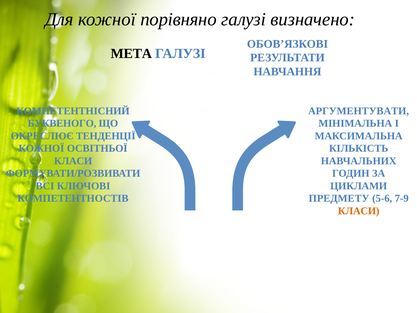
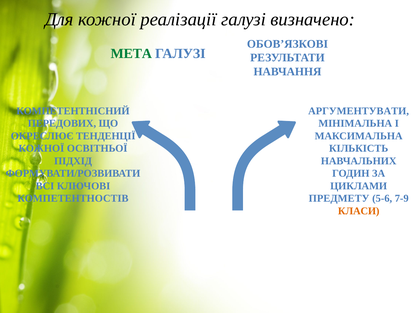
порівняно: порівняно -> реалізації
МЕТА colour: black -> green
БУКВЕНОГО: БУКВЕНОГО -> ПЕРЕДОВИХ
КЛАСИ at (73, 161): КЛАСИ -> ПІДХІД
